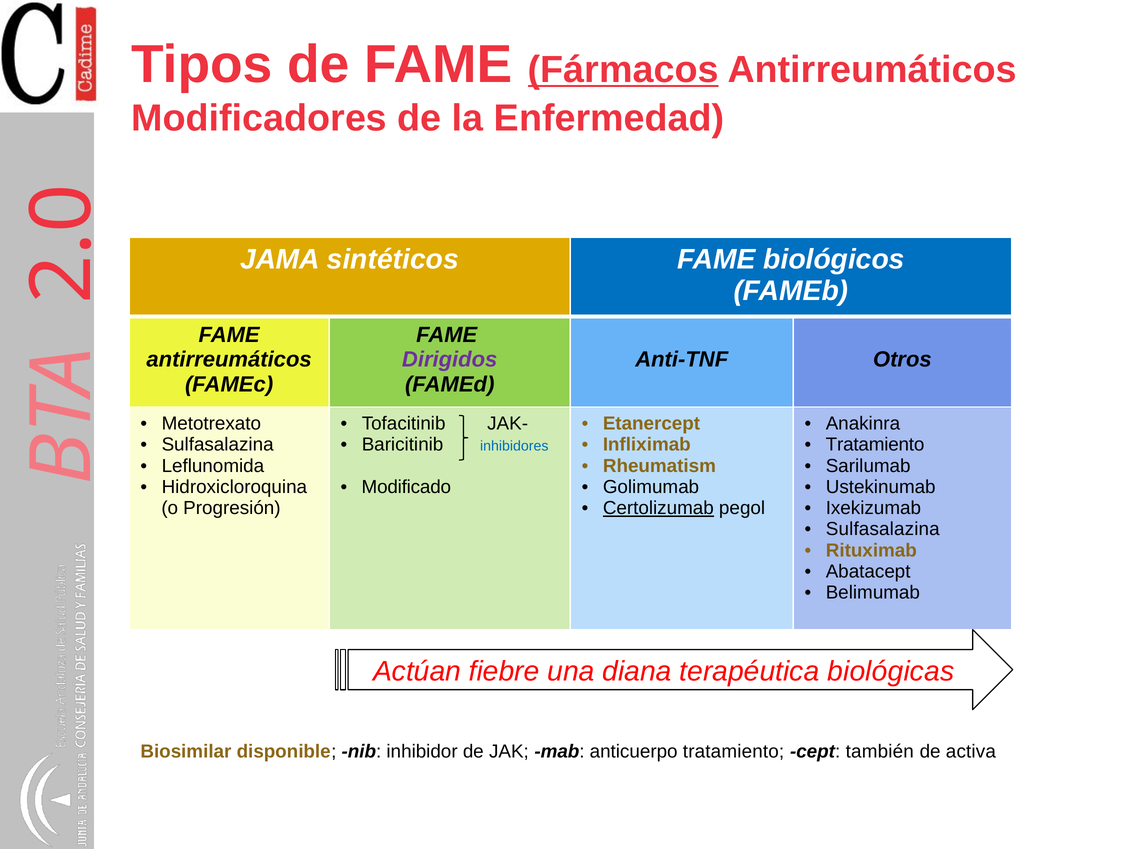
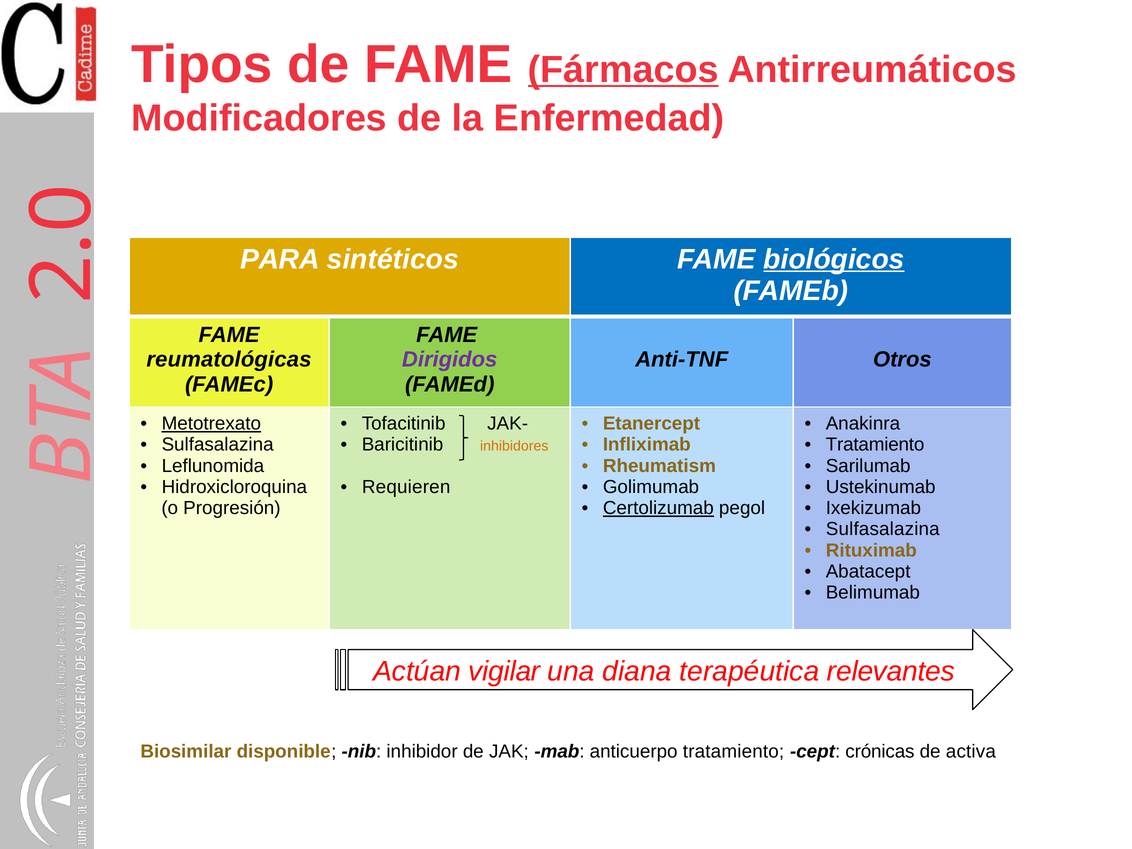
JAMA: JAMA -> PARA
biológicos underline: none -> present
antirreumáticos at (229, 360): antirreumáticos -> reumatológicas
Metotrexato underline: none -> present
inhibidores colour: blue -> orange
Modificado: Modificado -> Requieren
fiebre: fiebre -> vigilar
biológicas: biológicas -> relevantes
también: también -> crónicas
